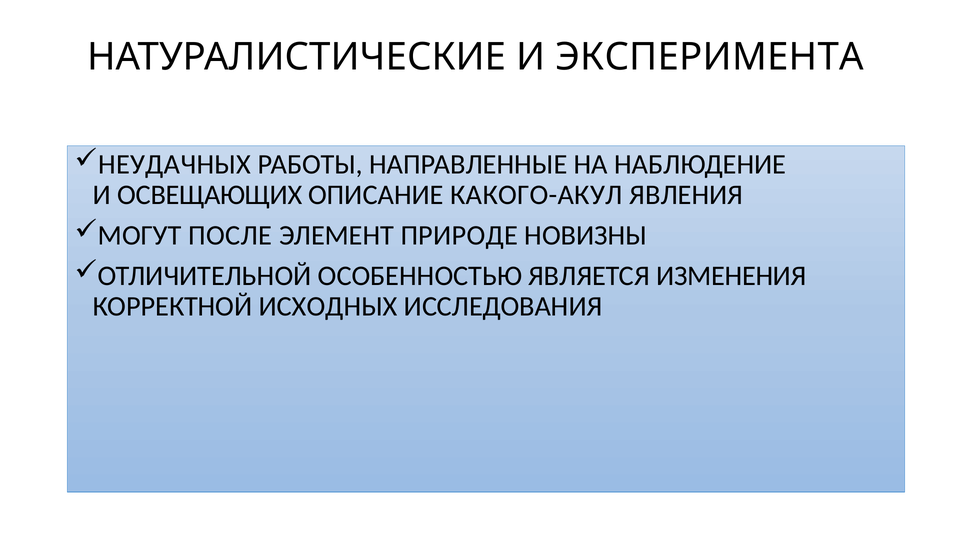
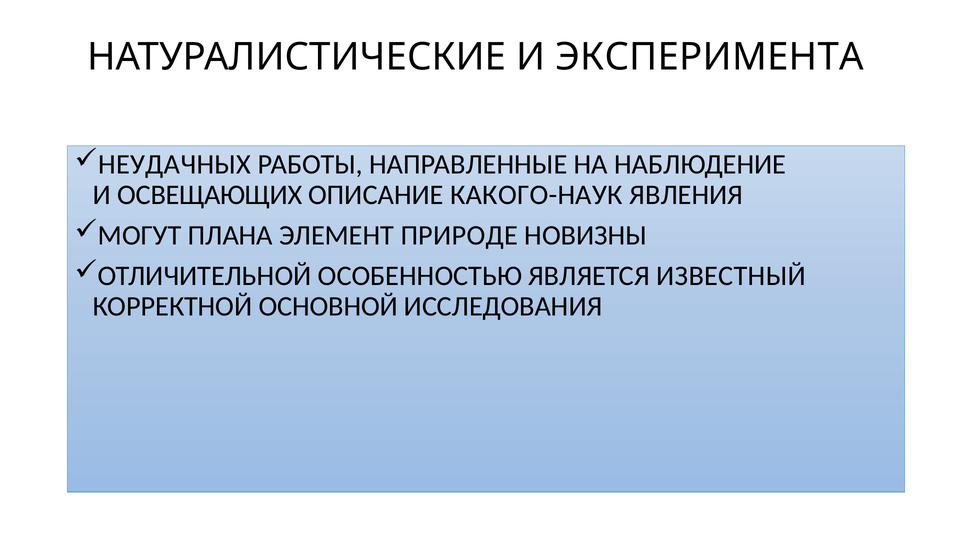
КАКОГО-АКУЛ: КАКОГО-АКУЛ -> КАКОГО-НАУК
ПОСЛЕ: ПОСЛЕ -> ПЛАНА
ИЗМЕНЕНИЯ: ИЗМЕНЕНИЯ -> ИЗВЕСТНЫЙ
ИСХОДНЫХ: ИСХОДНЫХ -> ОСНОВНОЙ
